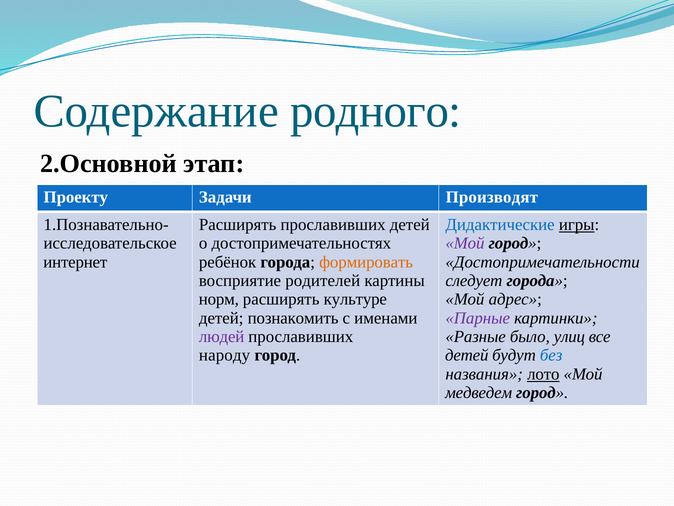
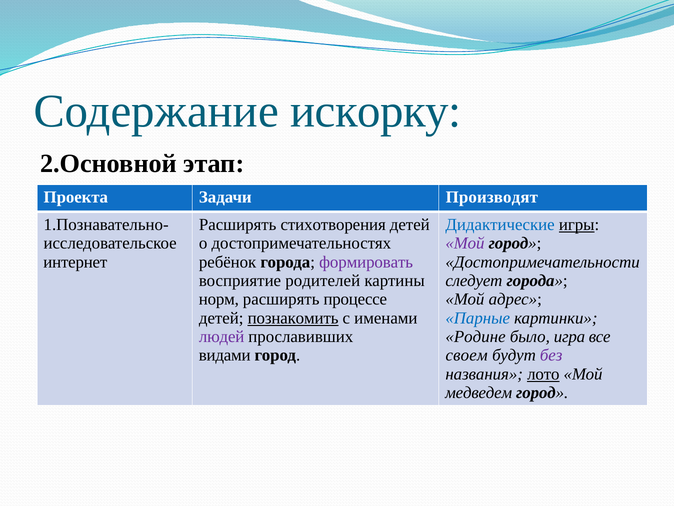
родного: родного -> искорку
Проекту: Проекту -> Проекта
Расширять прославивших: прославивших -> стихотворения
формировать colour: orange -> purple
культуре: культуре -> процессе
познакомить underline: none -> present
Парные colour: purple -> blue
Разные: Разные -> Родине
улиц: улиц -> игра
народу: народу -> видами
детей at (467, 355): детей -> своем
без colour: blue -> purple
